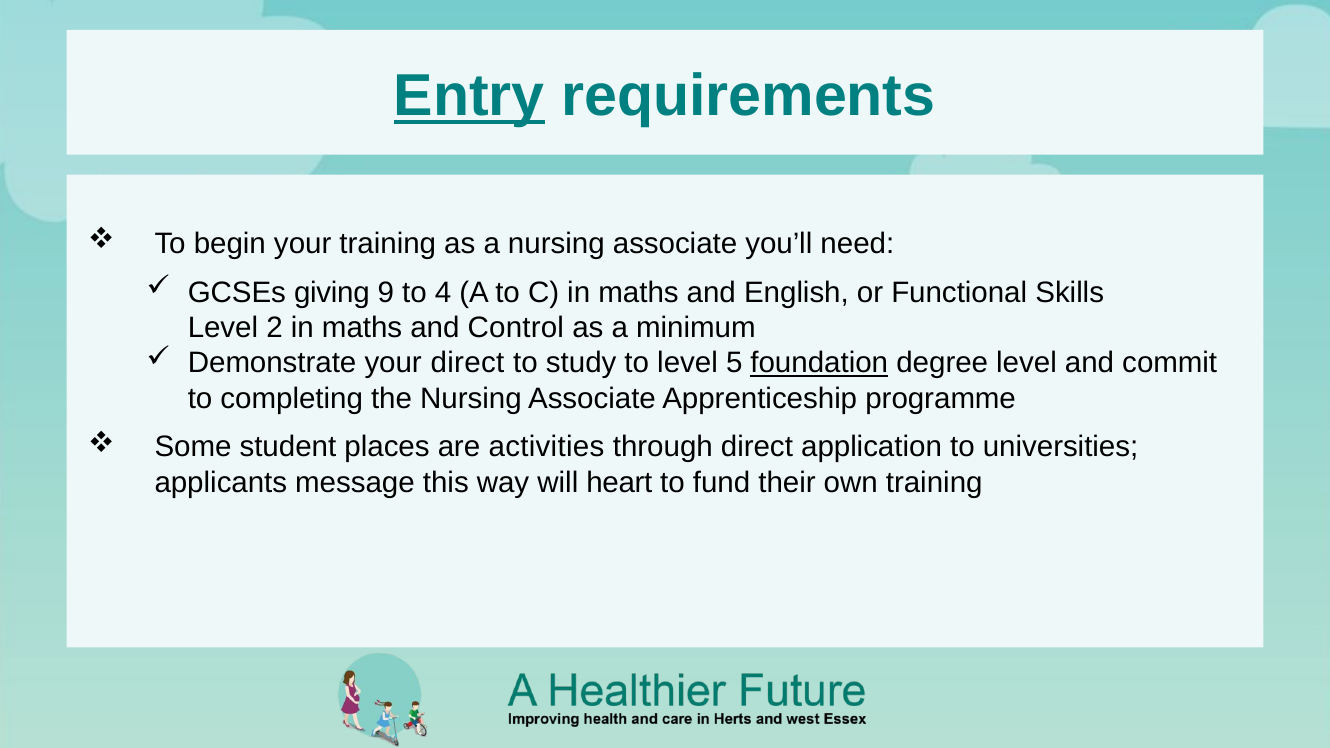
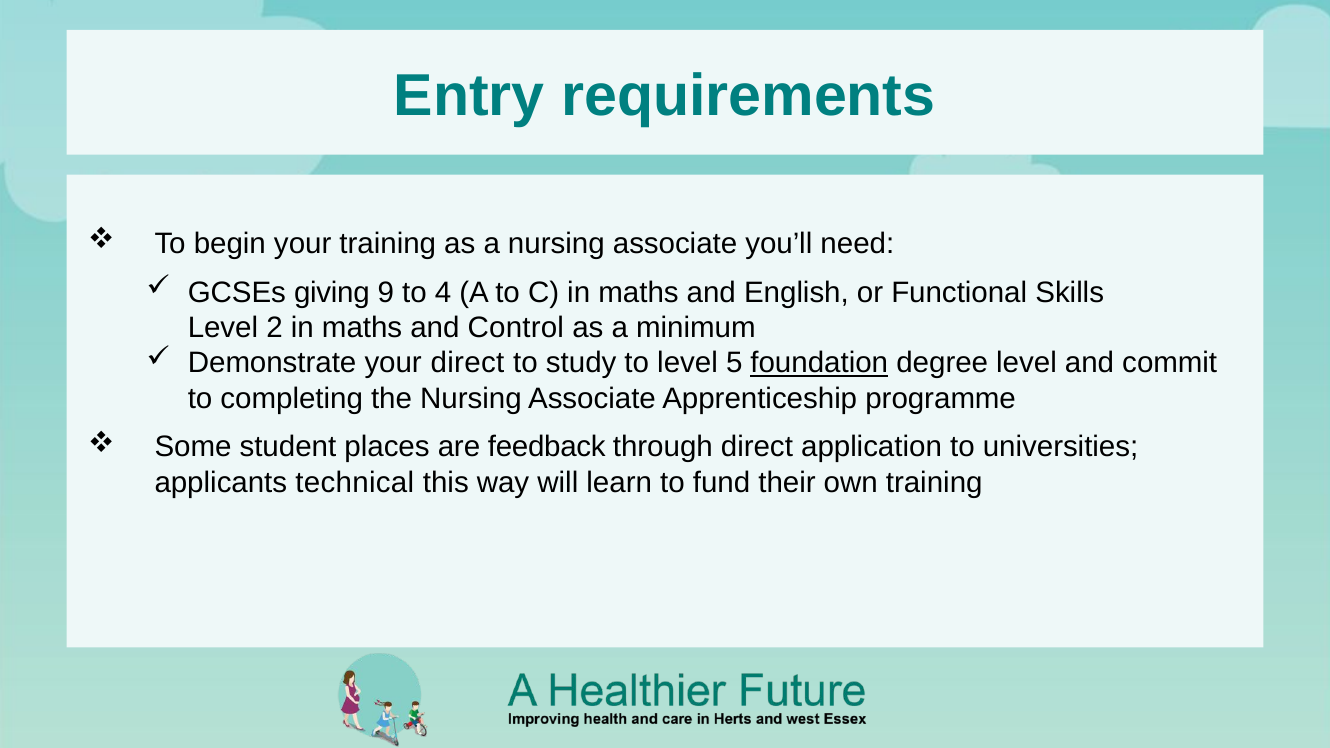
Entry underline: present -> none
activities: activities -> feedback
message: message -> technical
heart: heart -> learn
